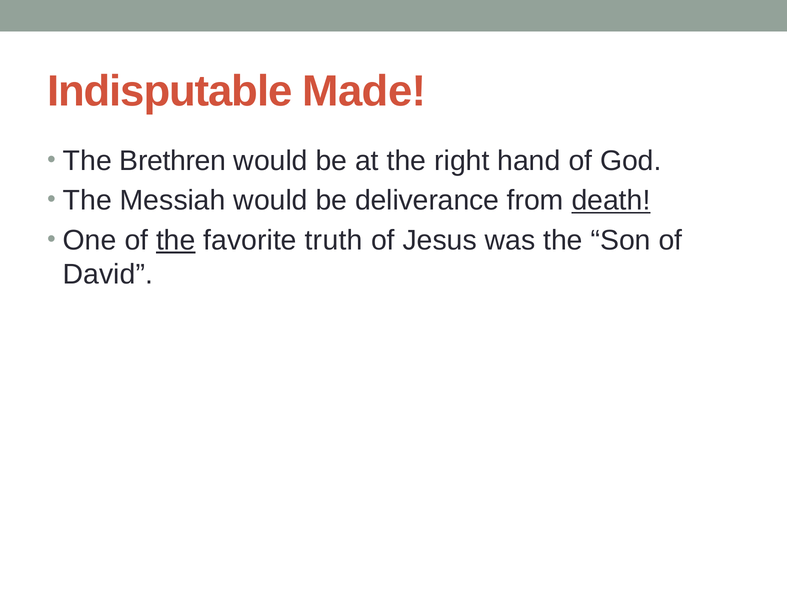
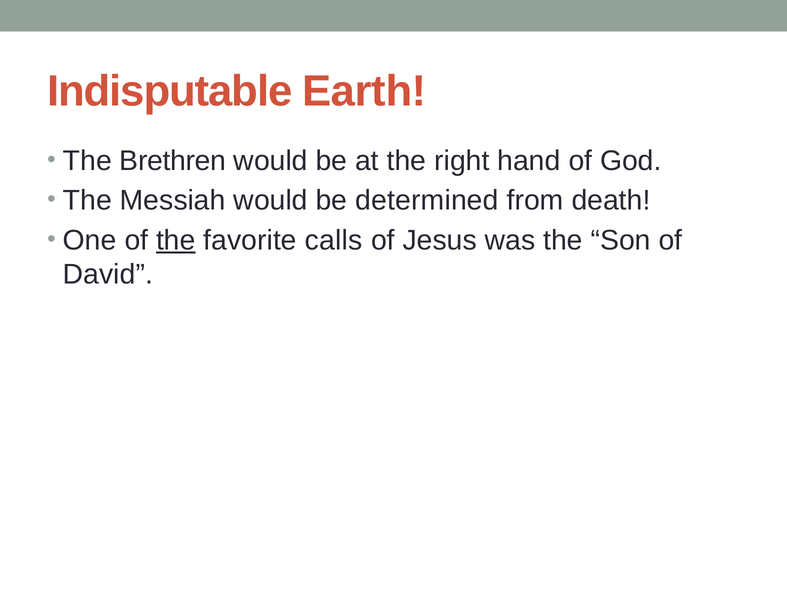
Made: Made -> Earth
deliverance: deliverance -> determined
death underline: present -> none
truth: truth -> calls
